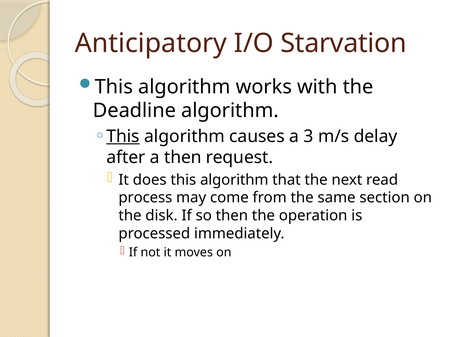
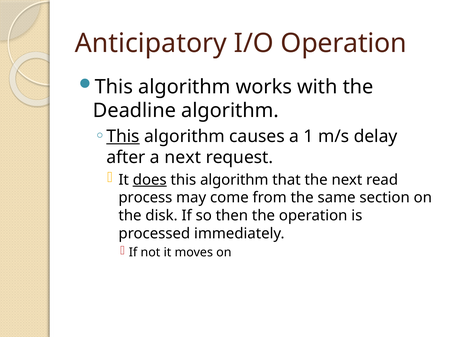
I/O Starvation: Starvation -> Operation
3: 3 -> 1
a then: then -> next
does underline: none -> present
